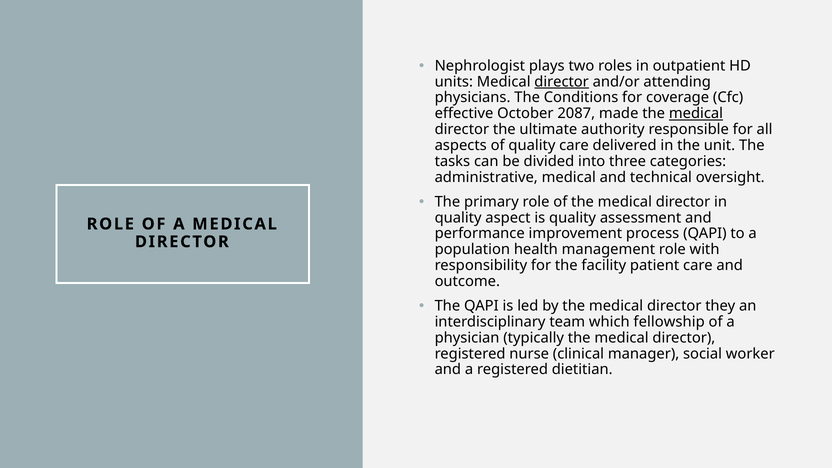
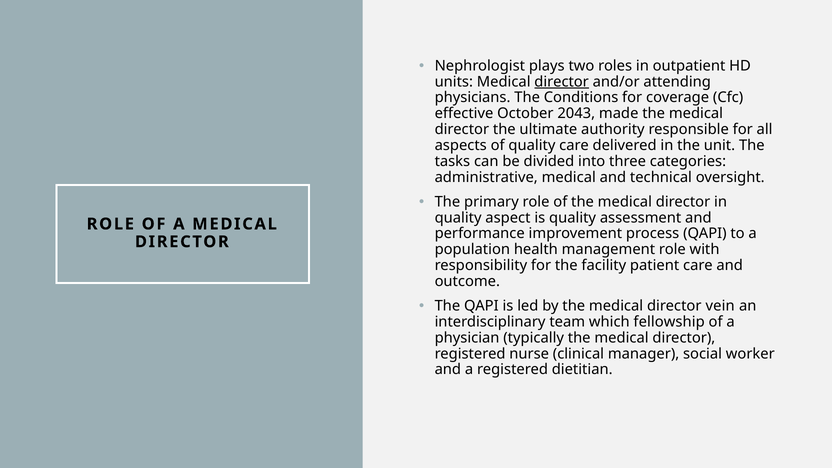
2087: 2087 -> 2043
medical at (696, 113) underline: present -> none
they: they -> vein
